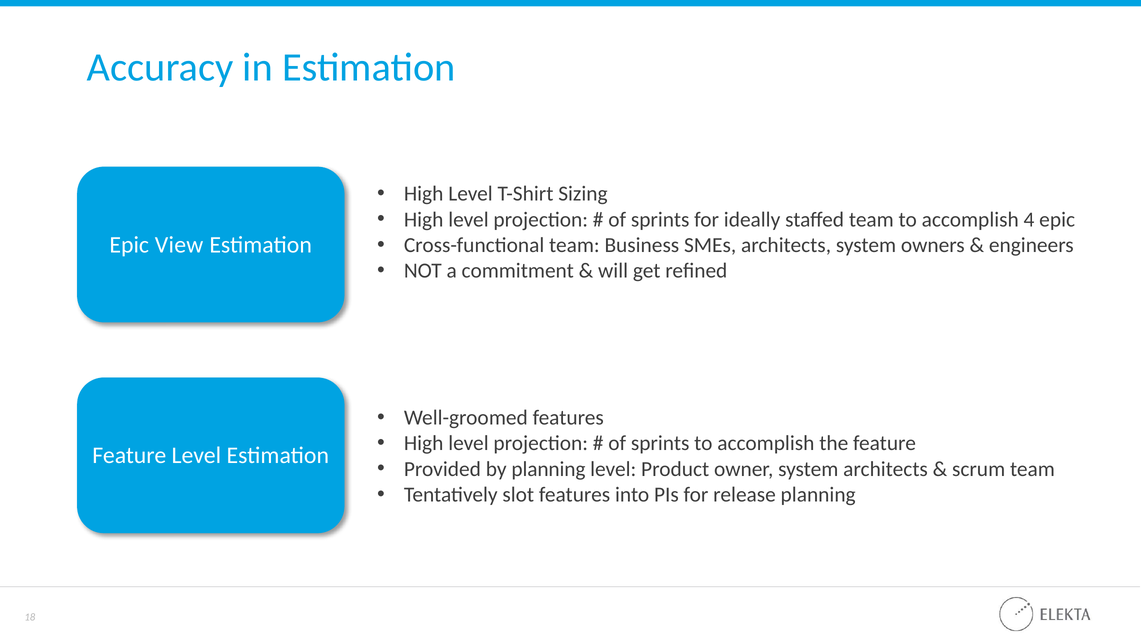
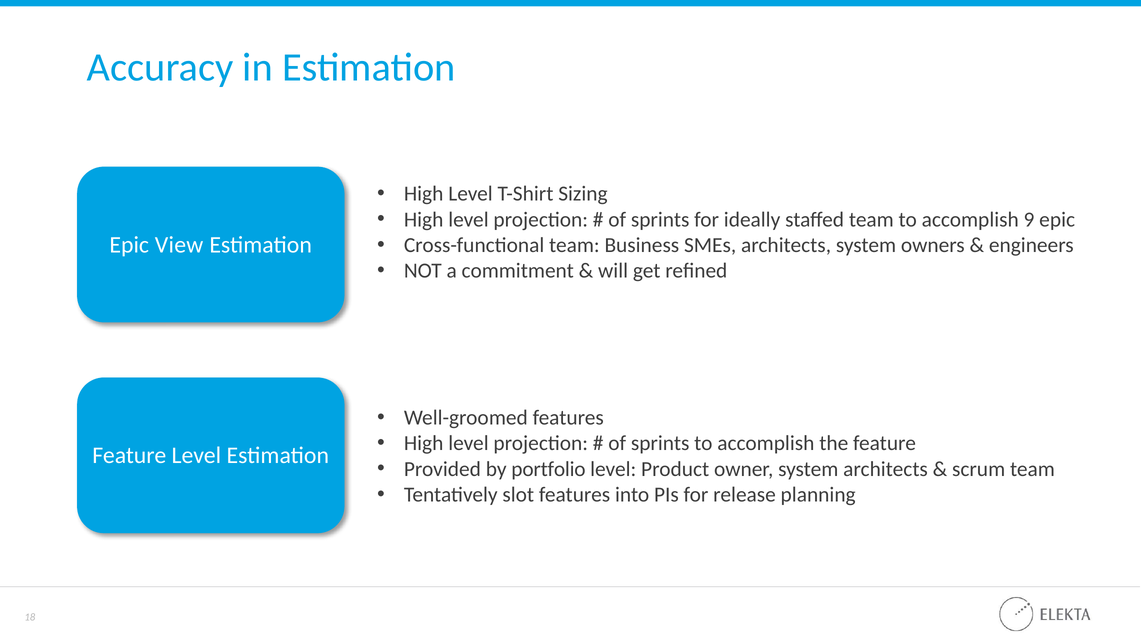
4: 4 -> 9
by planning: planning -> portfolio
